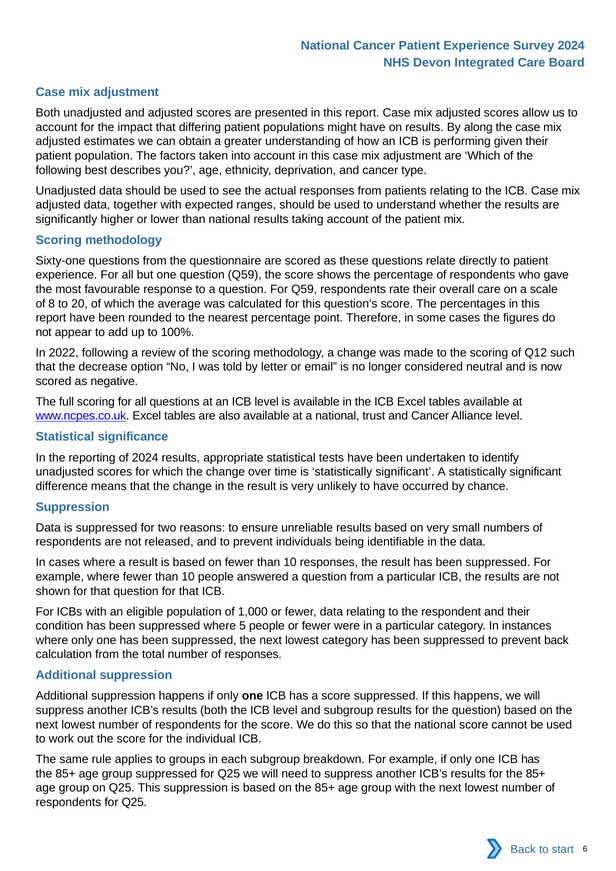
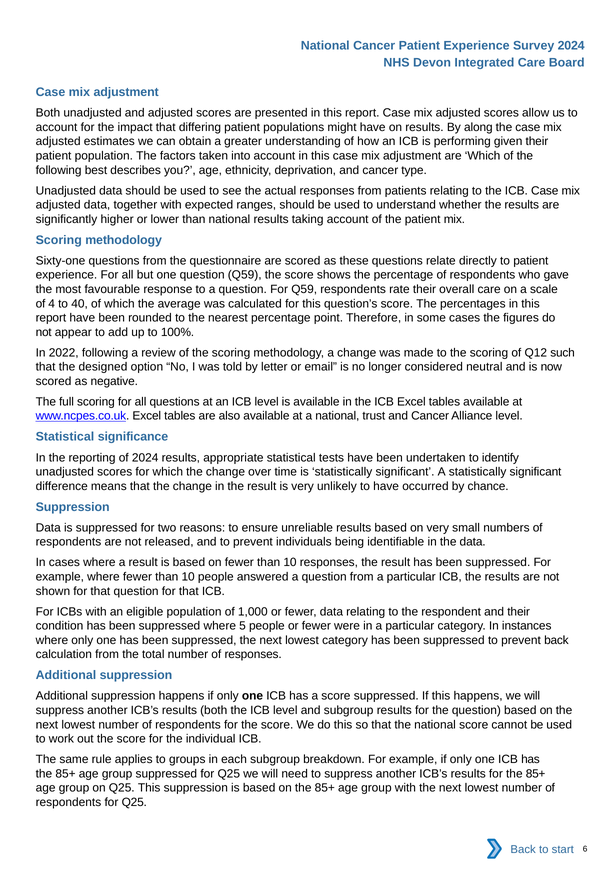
8: 8 -> 4
20: 20 -> 40
decrease: decrease -> designed
